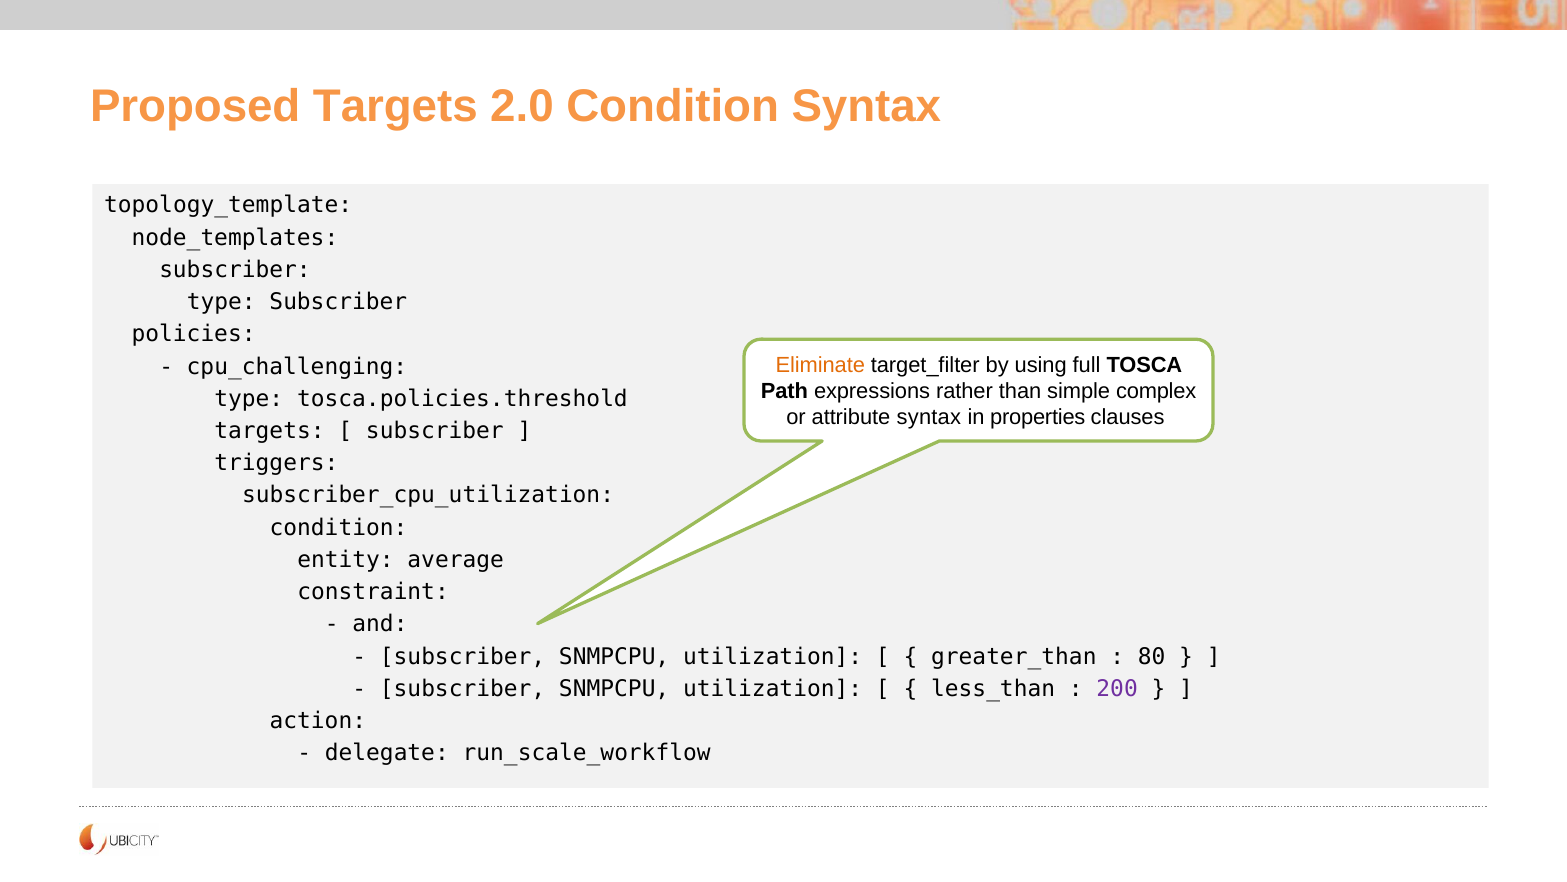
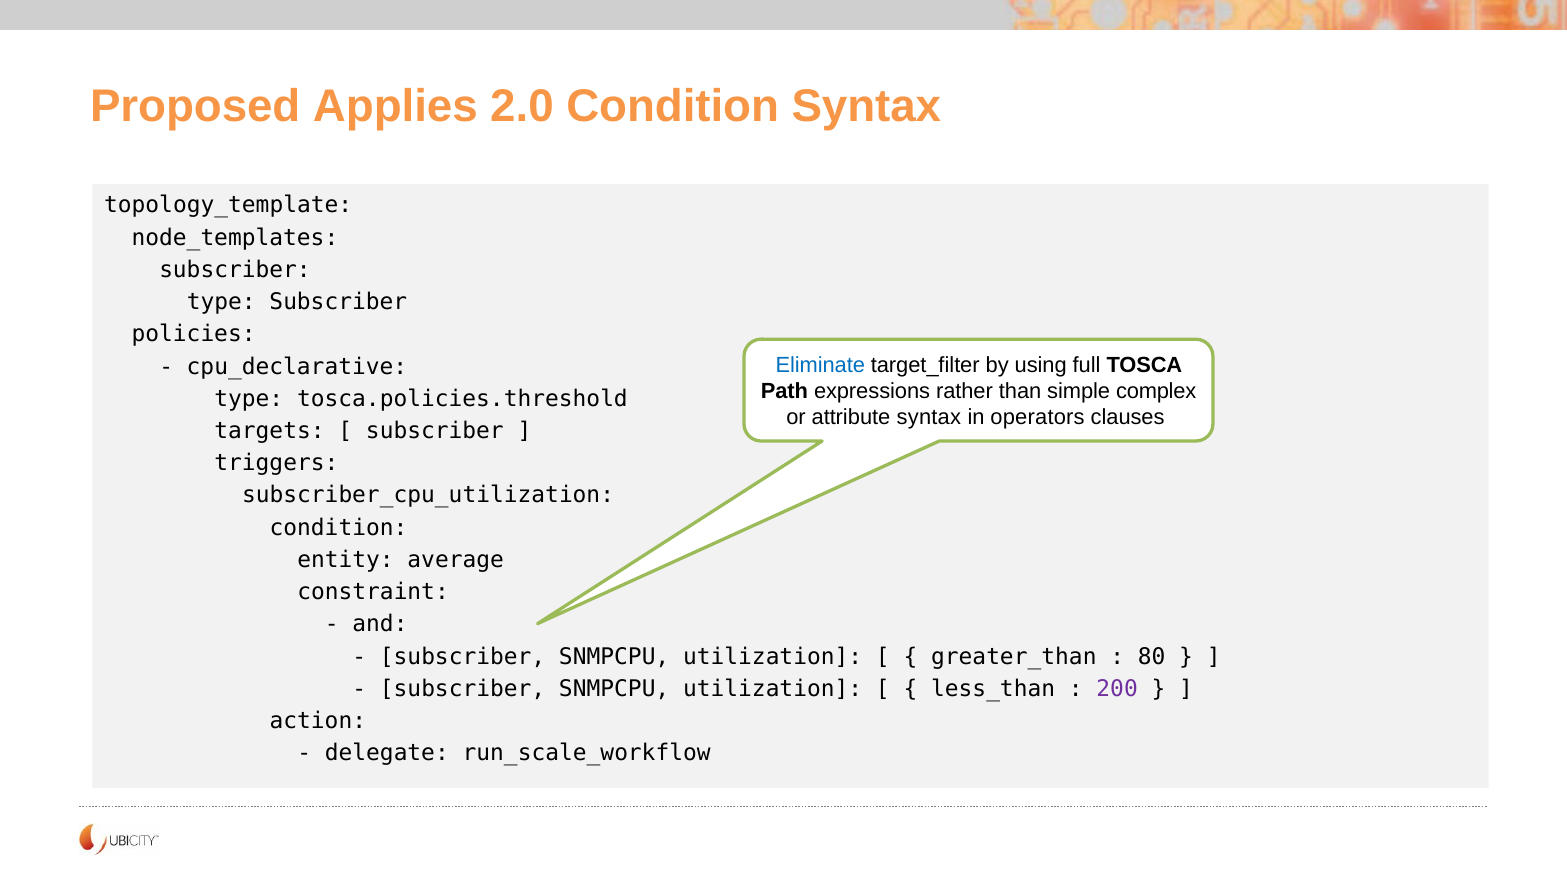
Proposed Targets: Targets -> Applies
Eliminate colour: orange -> blue
cpu_challenging: cpu_challenging -> cpu_declarative
properties: properties -> operators
